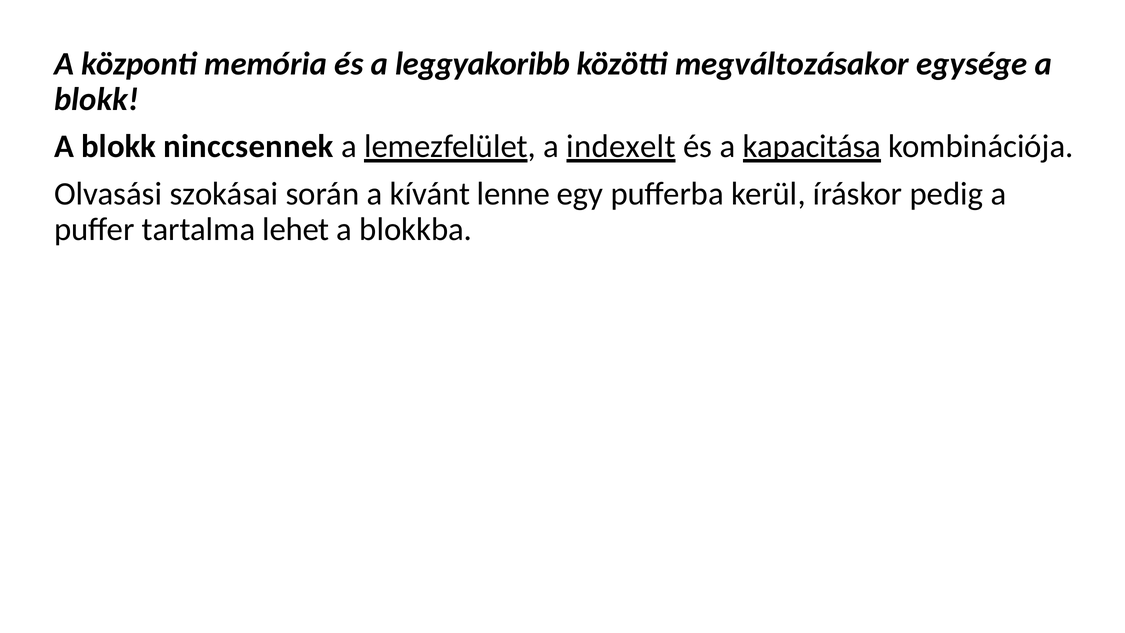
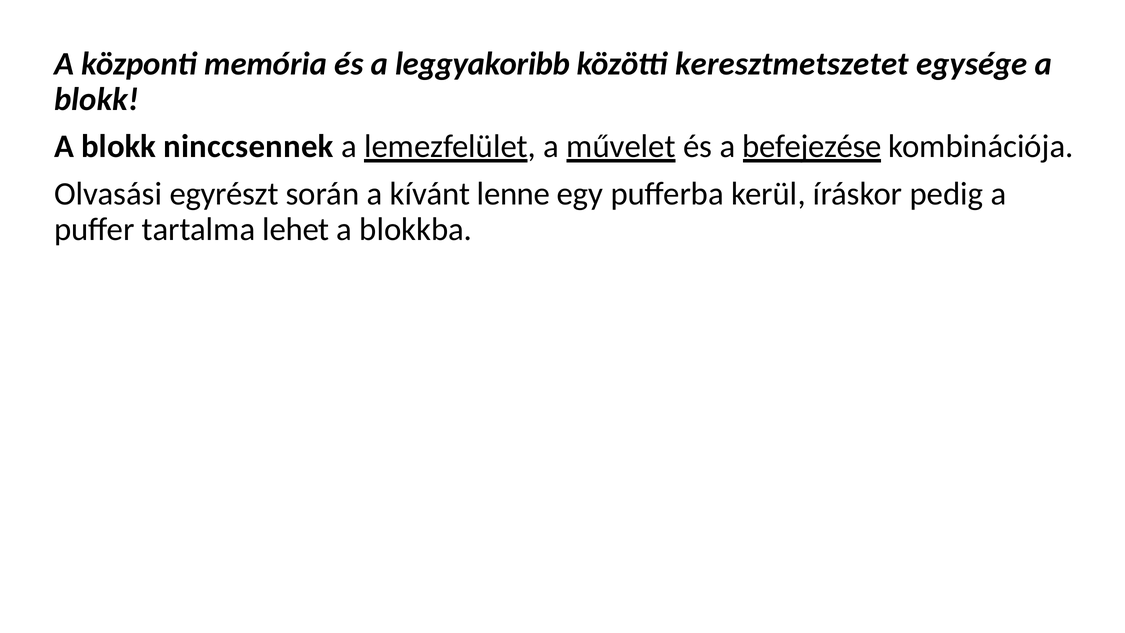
megváltozásakor: megváltozásakor -> keresztmetszetet
indexelt: indexelt -> művelet
kapacitása: kapacitása -> befejezése
szokásai: szokásai -> egyrészt
